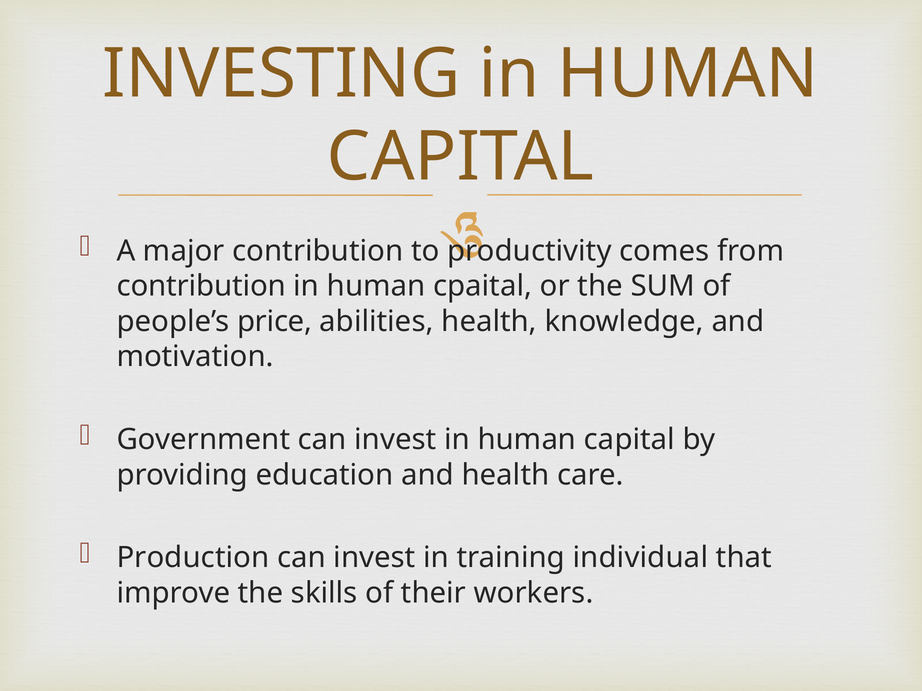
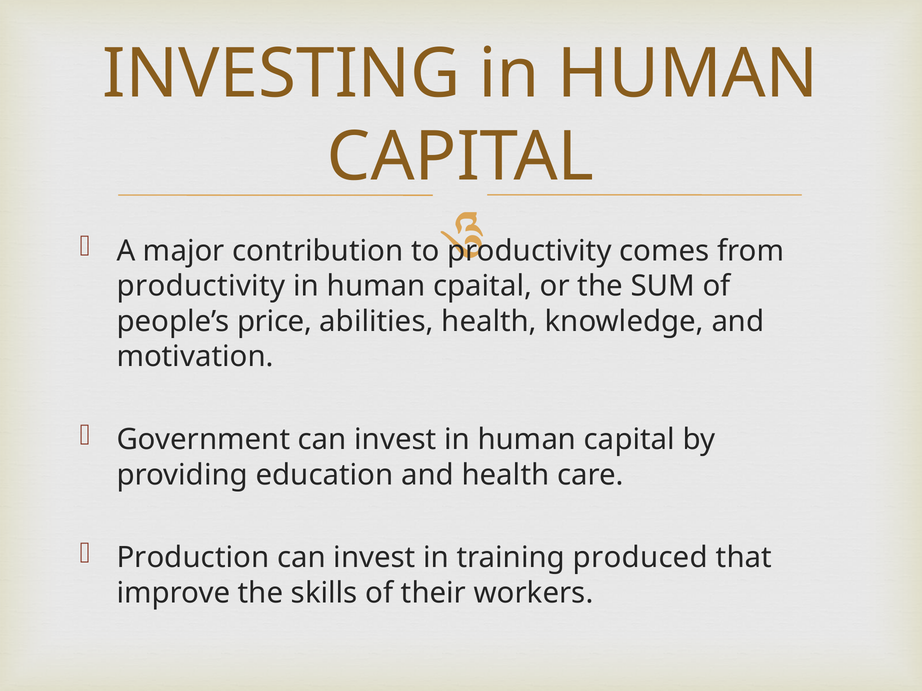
contribution at (201, 286): contribution -> productivity
individual: individual -> produced
